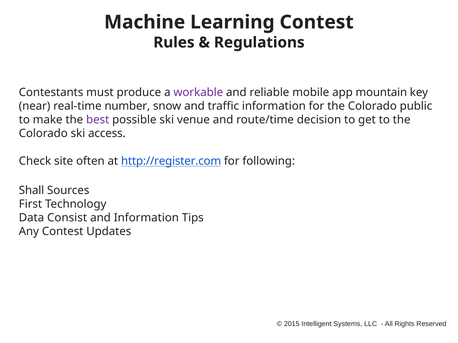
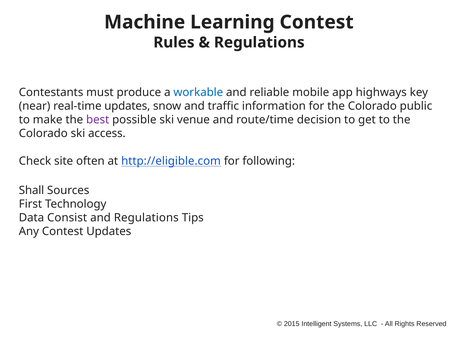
workable colour: purple -> blue
mountain: mountain -> highways
real-time number: number -> updates
http://register.com: http://register.com -> http://eligible.com
and Information: Information -> Regulations
